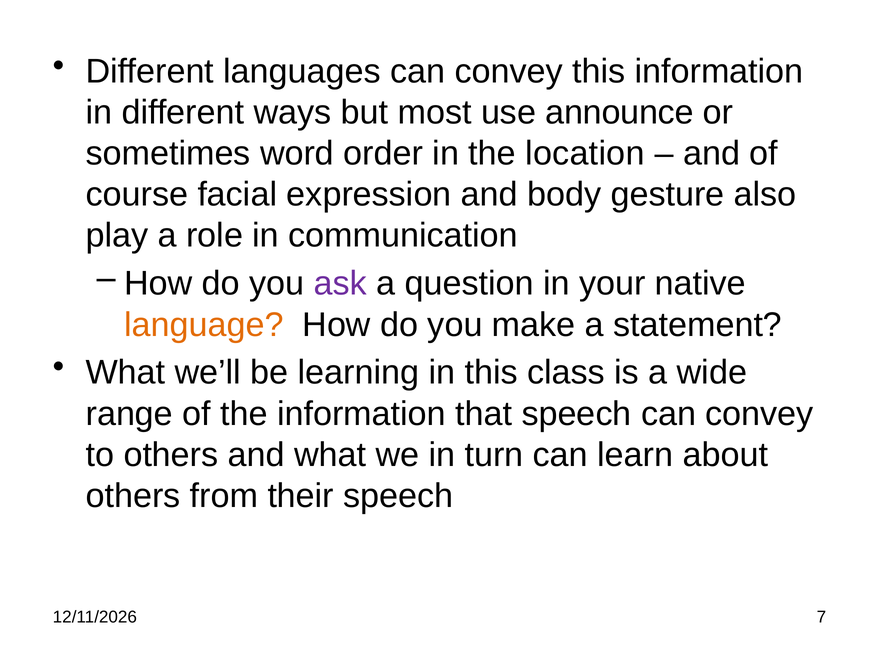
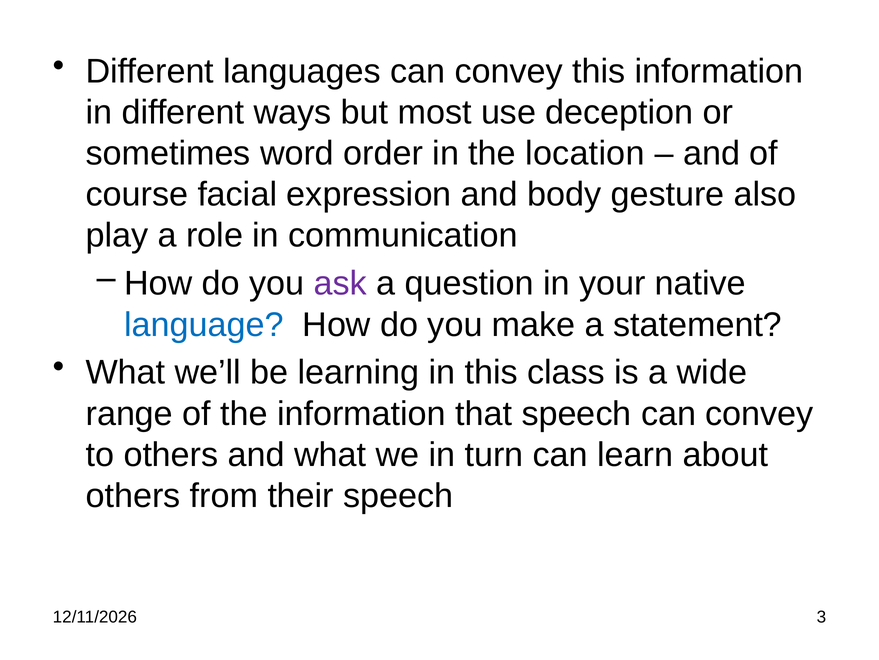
announce: announce -> deception
language colour: orange -> blue
7: 7 -> 3
